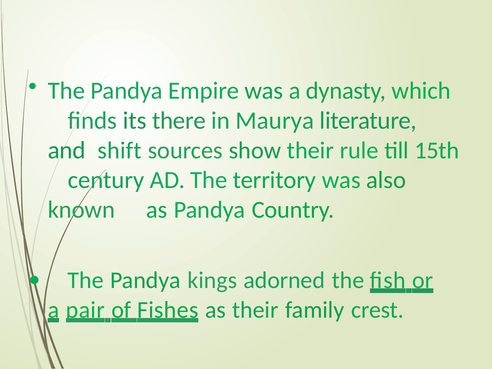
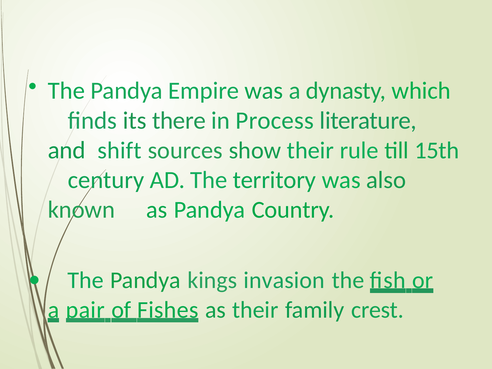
Maurya: Maurya -> Process
adorned: adorned -> invasion
